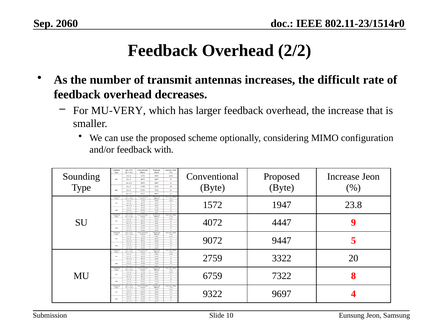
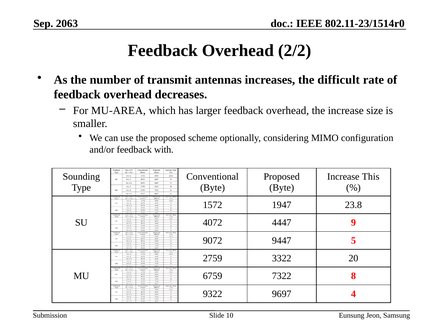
2060: 2060 -> 2063
MU-VERY: MU-VERY -> MU-AREA
that: that -> size
Increase Jeon: Jeon -> This
